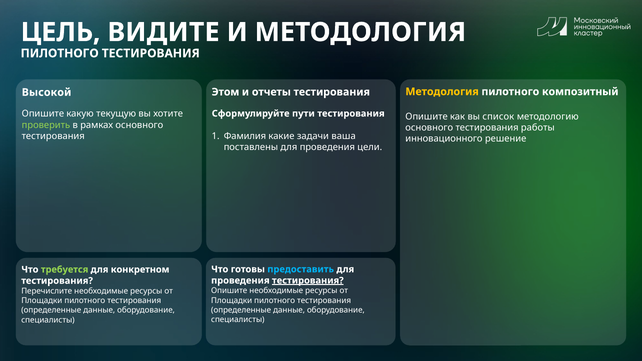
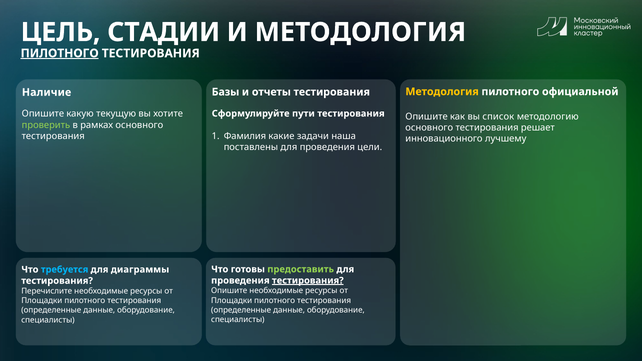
ВИДИТЕ: ВИДИТЕ -> СТАДИИ
ПИЛОТНОГО at (60, 53) underline: none -> present
композитный: композитный -> официальной
Этом: Этом -> Базы
Высокой: Высокой -> Наличие
работы: работы -> решает
ваша: ваша -> наша
решение: решение -> лучшему
предоставить colour: light blue -> light green
требуется colour: light green -> light blue
конкретном: конкретном -> диаграммы
